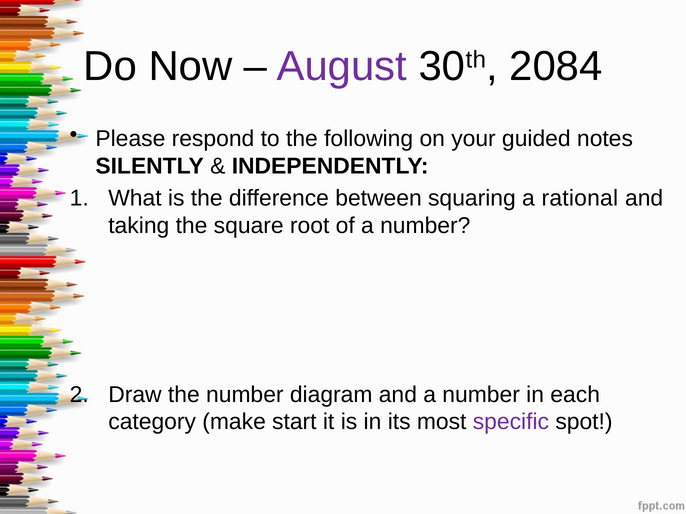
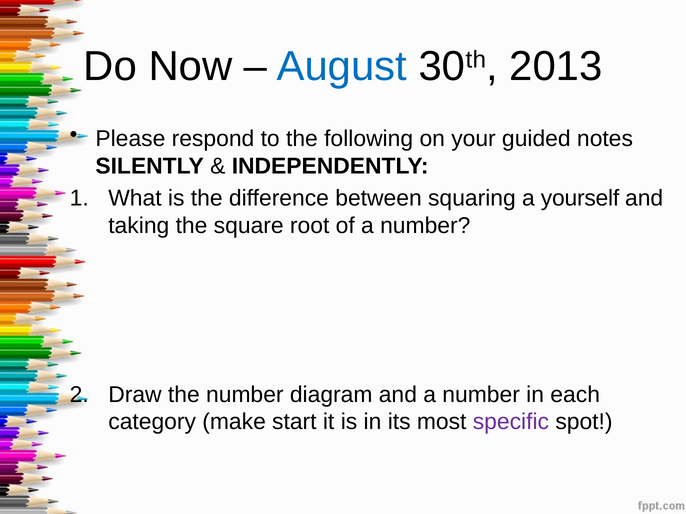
August colour: purple -> blue
2084: 2084 -> 2013
rational: rational -> yourself
